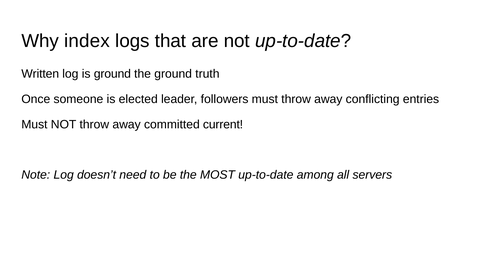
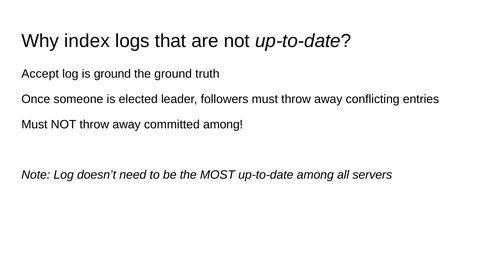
Written: Written -> Accept
committed current: current -> among
